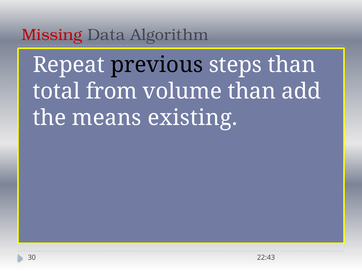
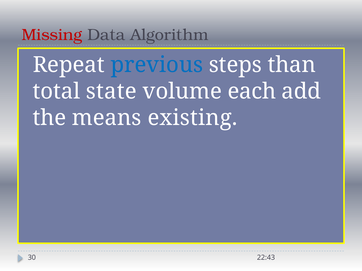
previous colour: black -> blue
from: from -> state
volume than: than -> each
